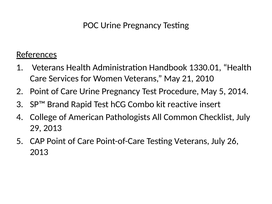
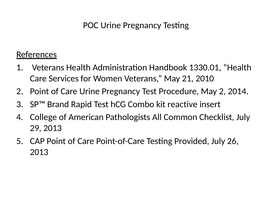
May 5: 5 -> 2
Testing Veterans: Veterans -> Provided
